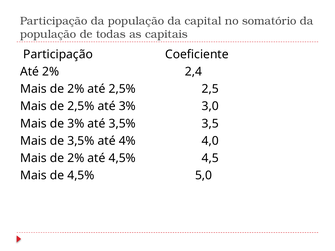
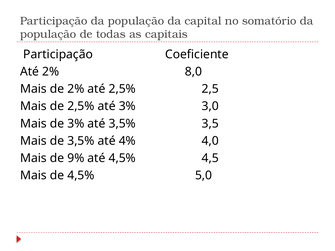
2,4: 2,4 -> 8,0
2% at (76, 158): 2% -> 9%
